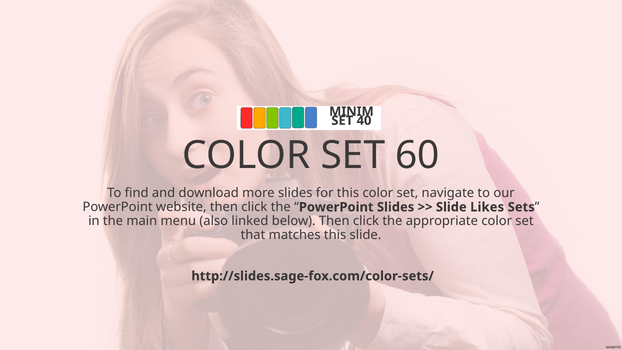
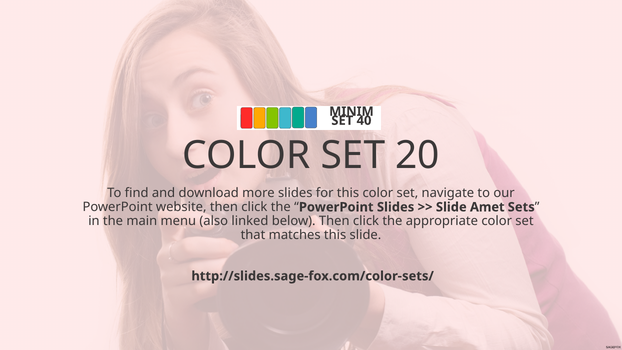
60: 60 -> 20
Likes: Likes -> Amet
